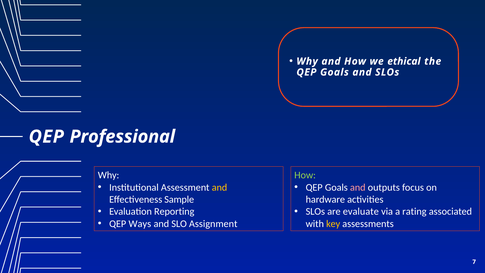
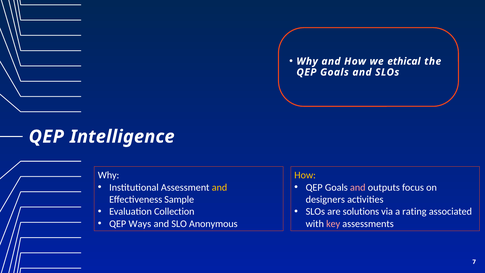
Professional: Professional -> Intelligence
How at (305, 175) colour: light green -> yellow
hardware: hardware -> designers
Reporting: Reporting -> Collection
evaluate: evaluate -> solutions
Assignment: Assignment -> Anonymous
key colour: yellow -> pink
